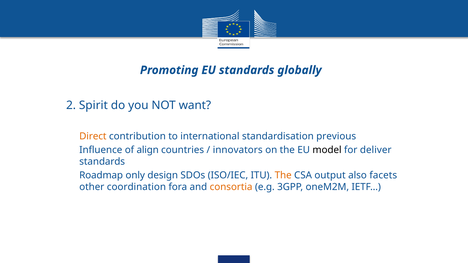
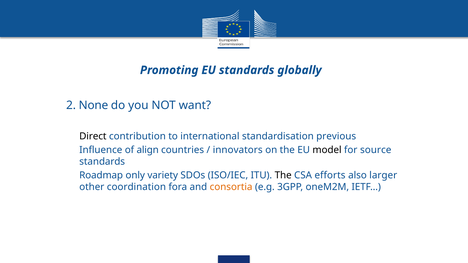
Spirit: Spirit -> None
Direct colour: orange -> black
deliver: deliver -> source
design: design -> variety
The at (283, 175) colour: orange -> black
output: output -> efforts
facets: facets -> larger
